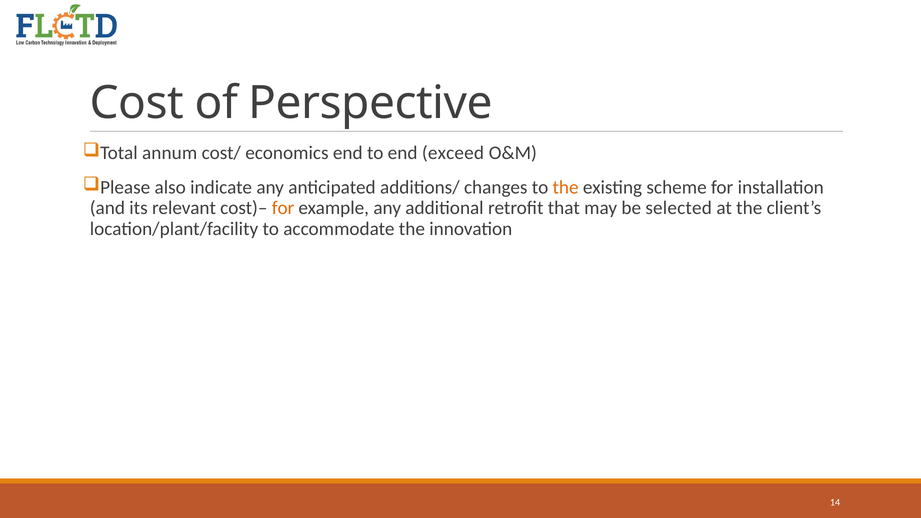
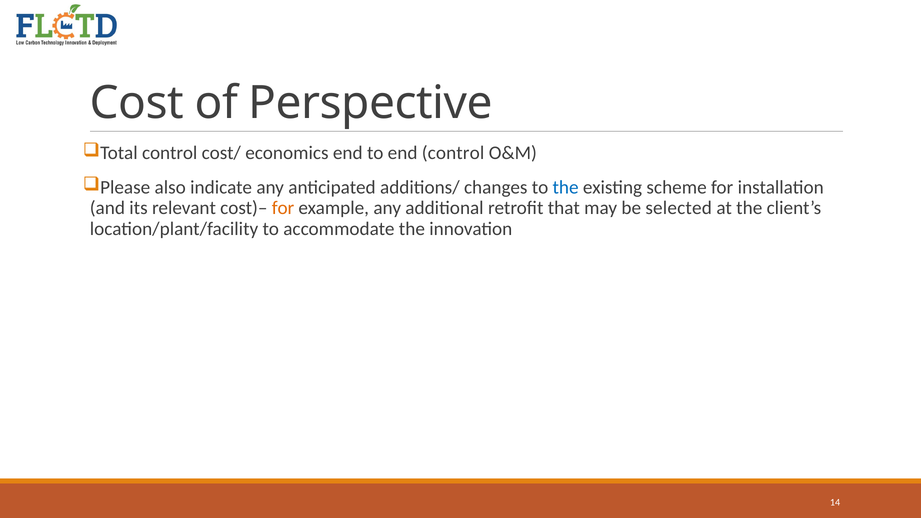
Total annum: annum -> control
end exceed: exceed -> control
the at (566, 187) colour: orange -> blue
